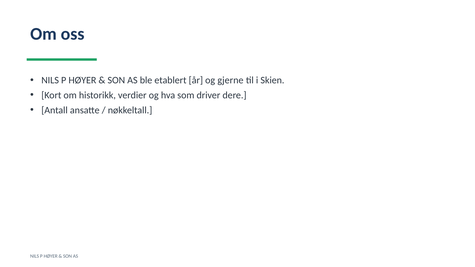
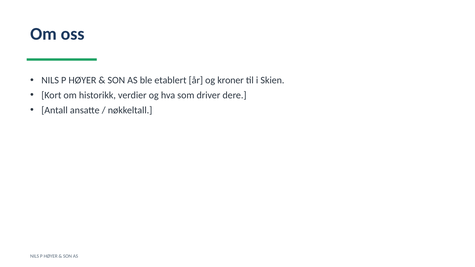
gjerne: gjerne -> kroner
